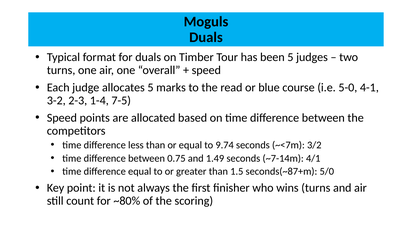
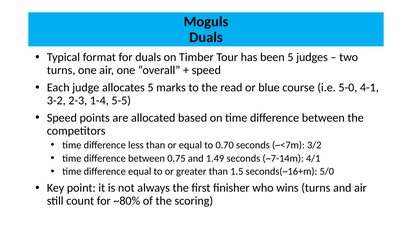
7-5: 7-5 -> 5-5
9.74: 9.74 -> 0.70
seconds(~87+m: seconds(~87+m -> seconds(~16+m
